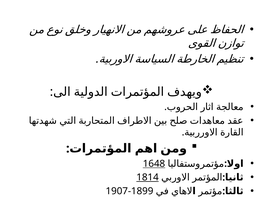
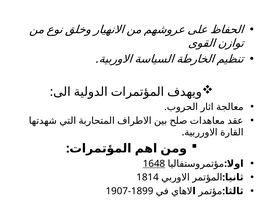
1814 underline: present -> none
